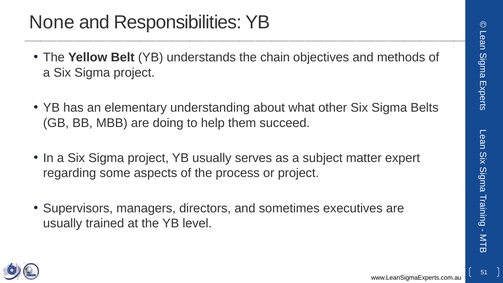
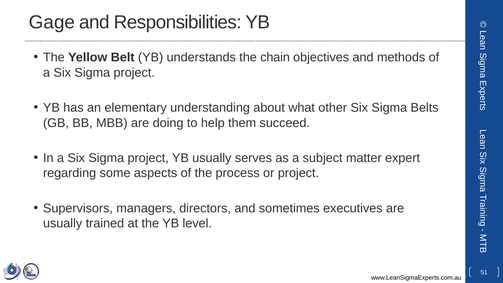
None: None -> Gage
